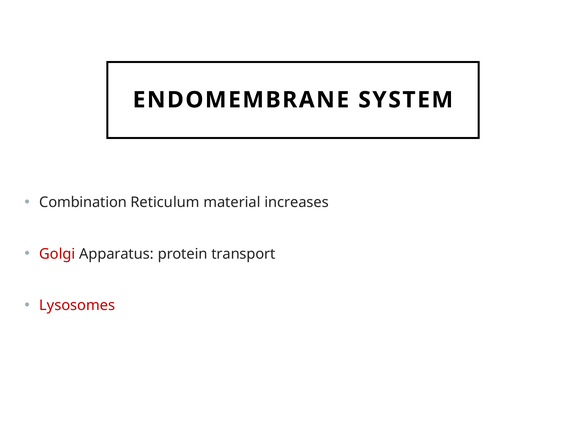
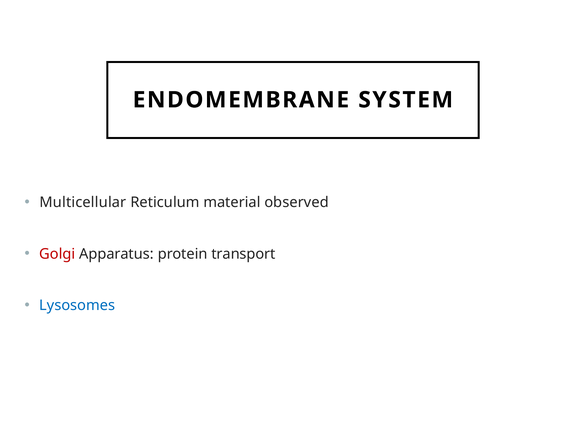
Combination: Combination -> Multicellular
increases: increases -> observed
Lysosomes colour: red -> blue
